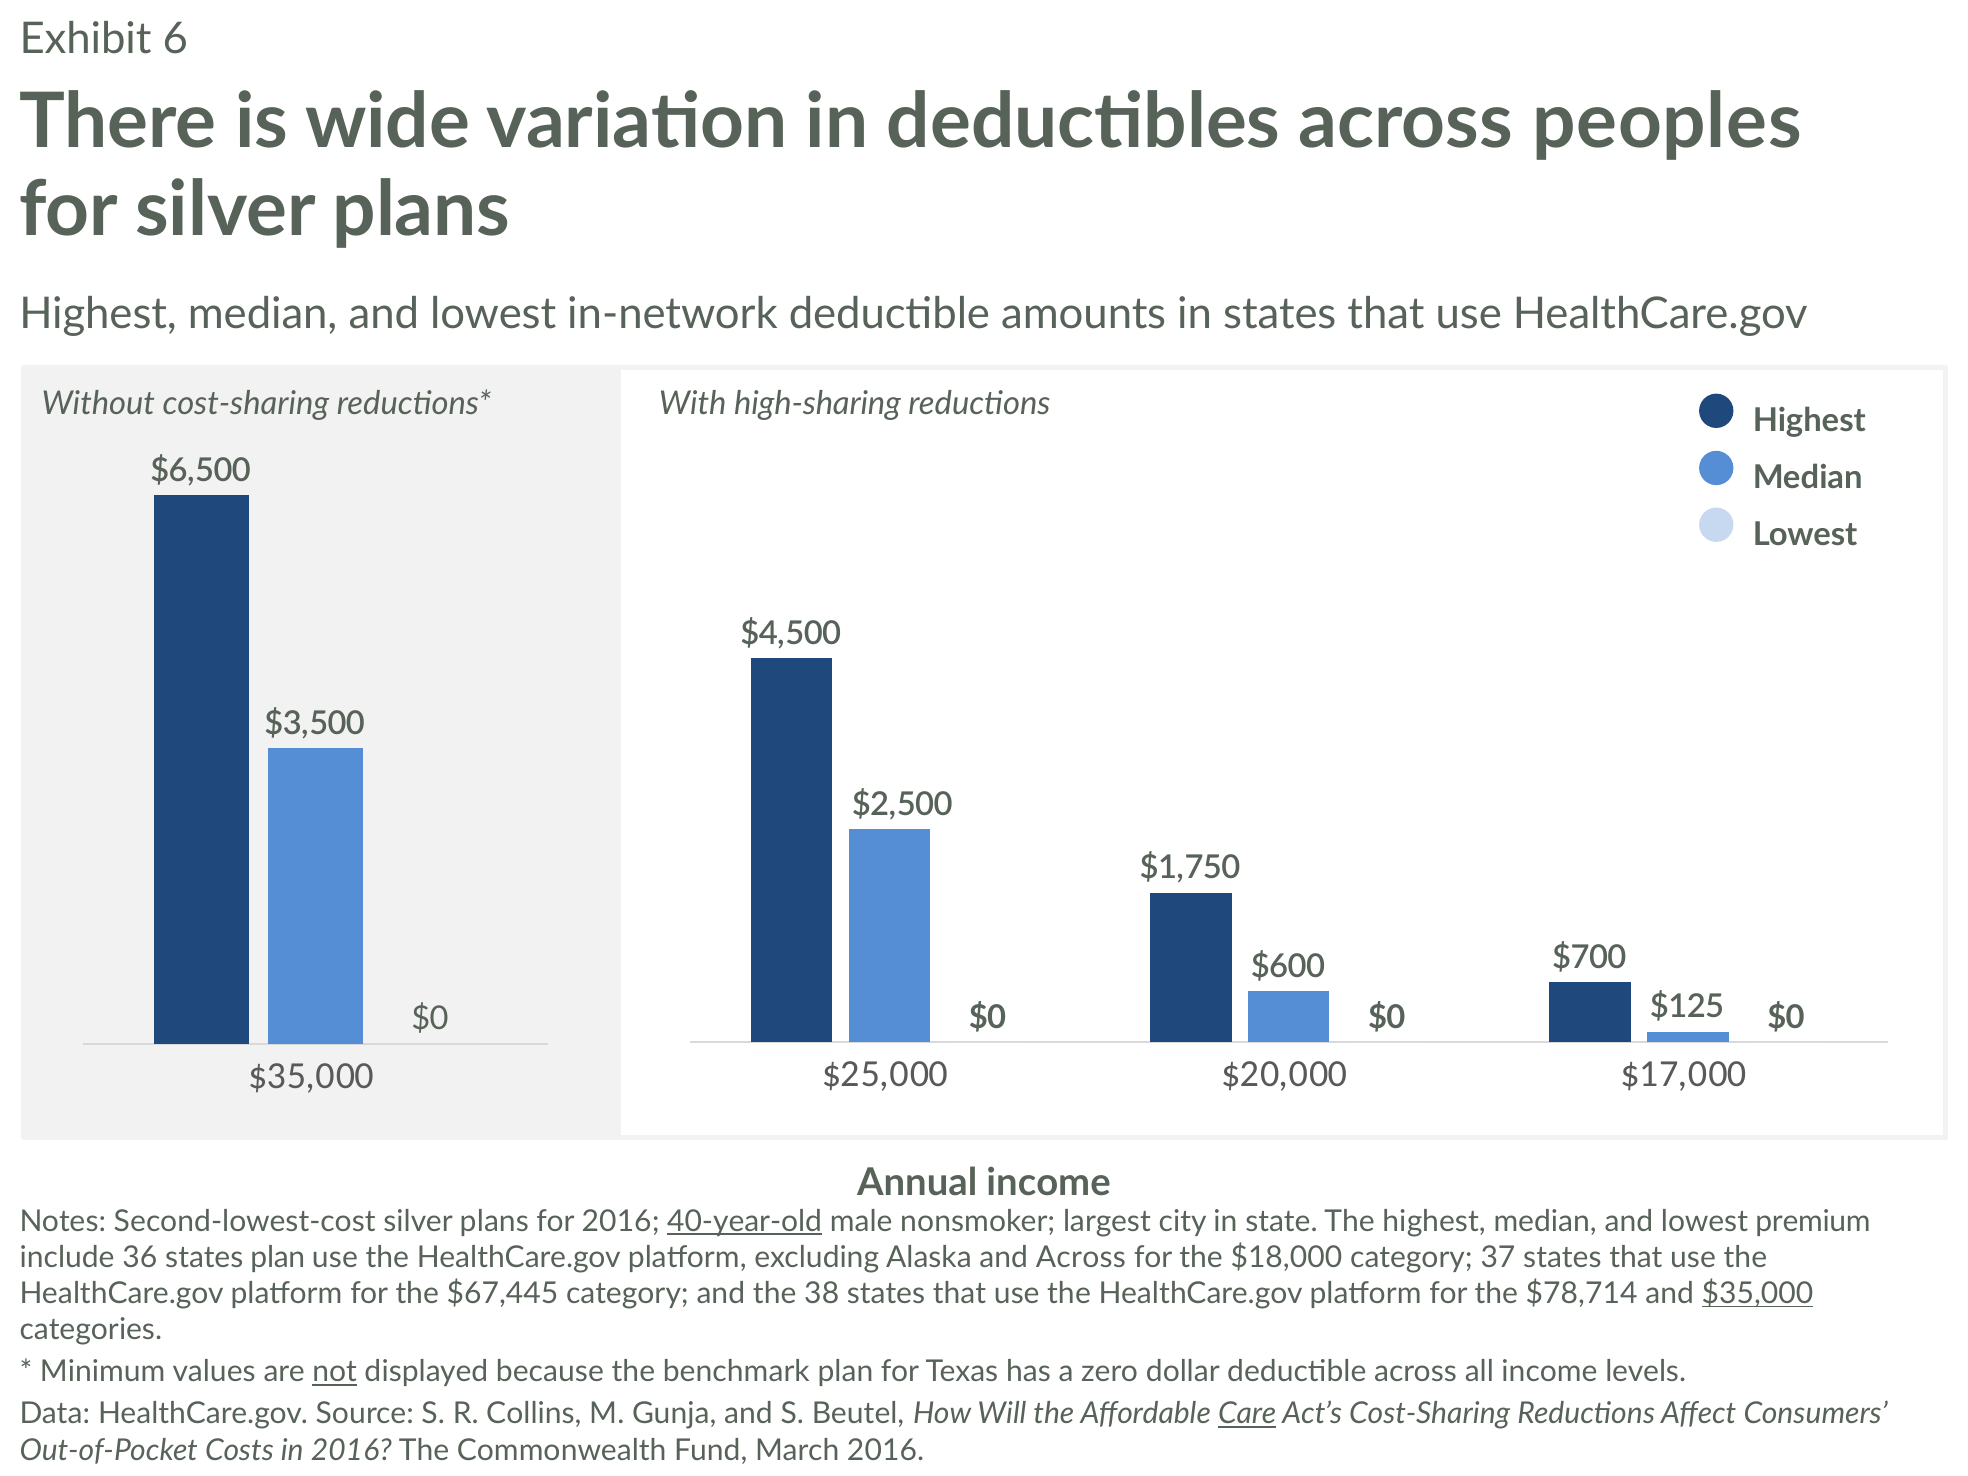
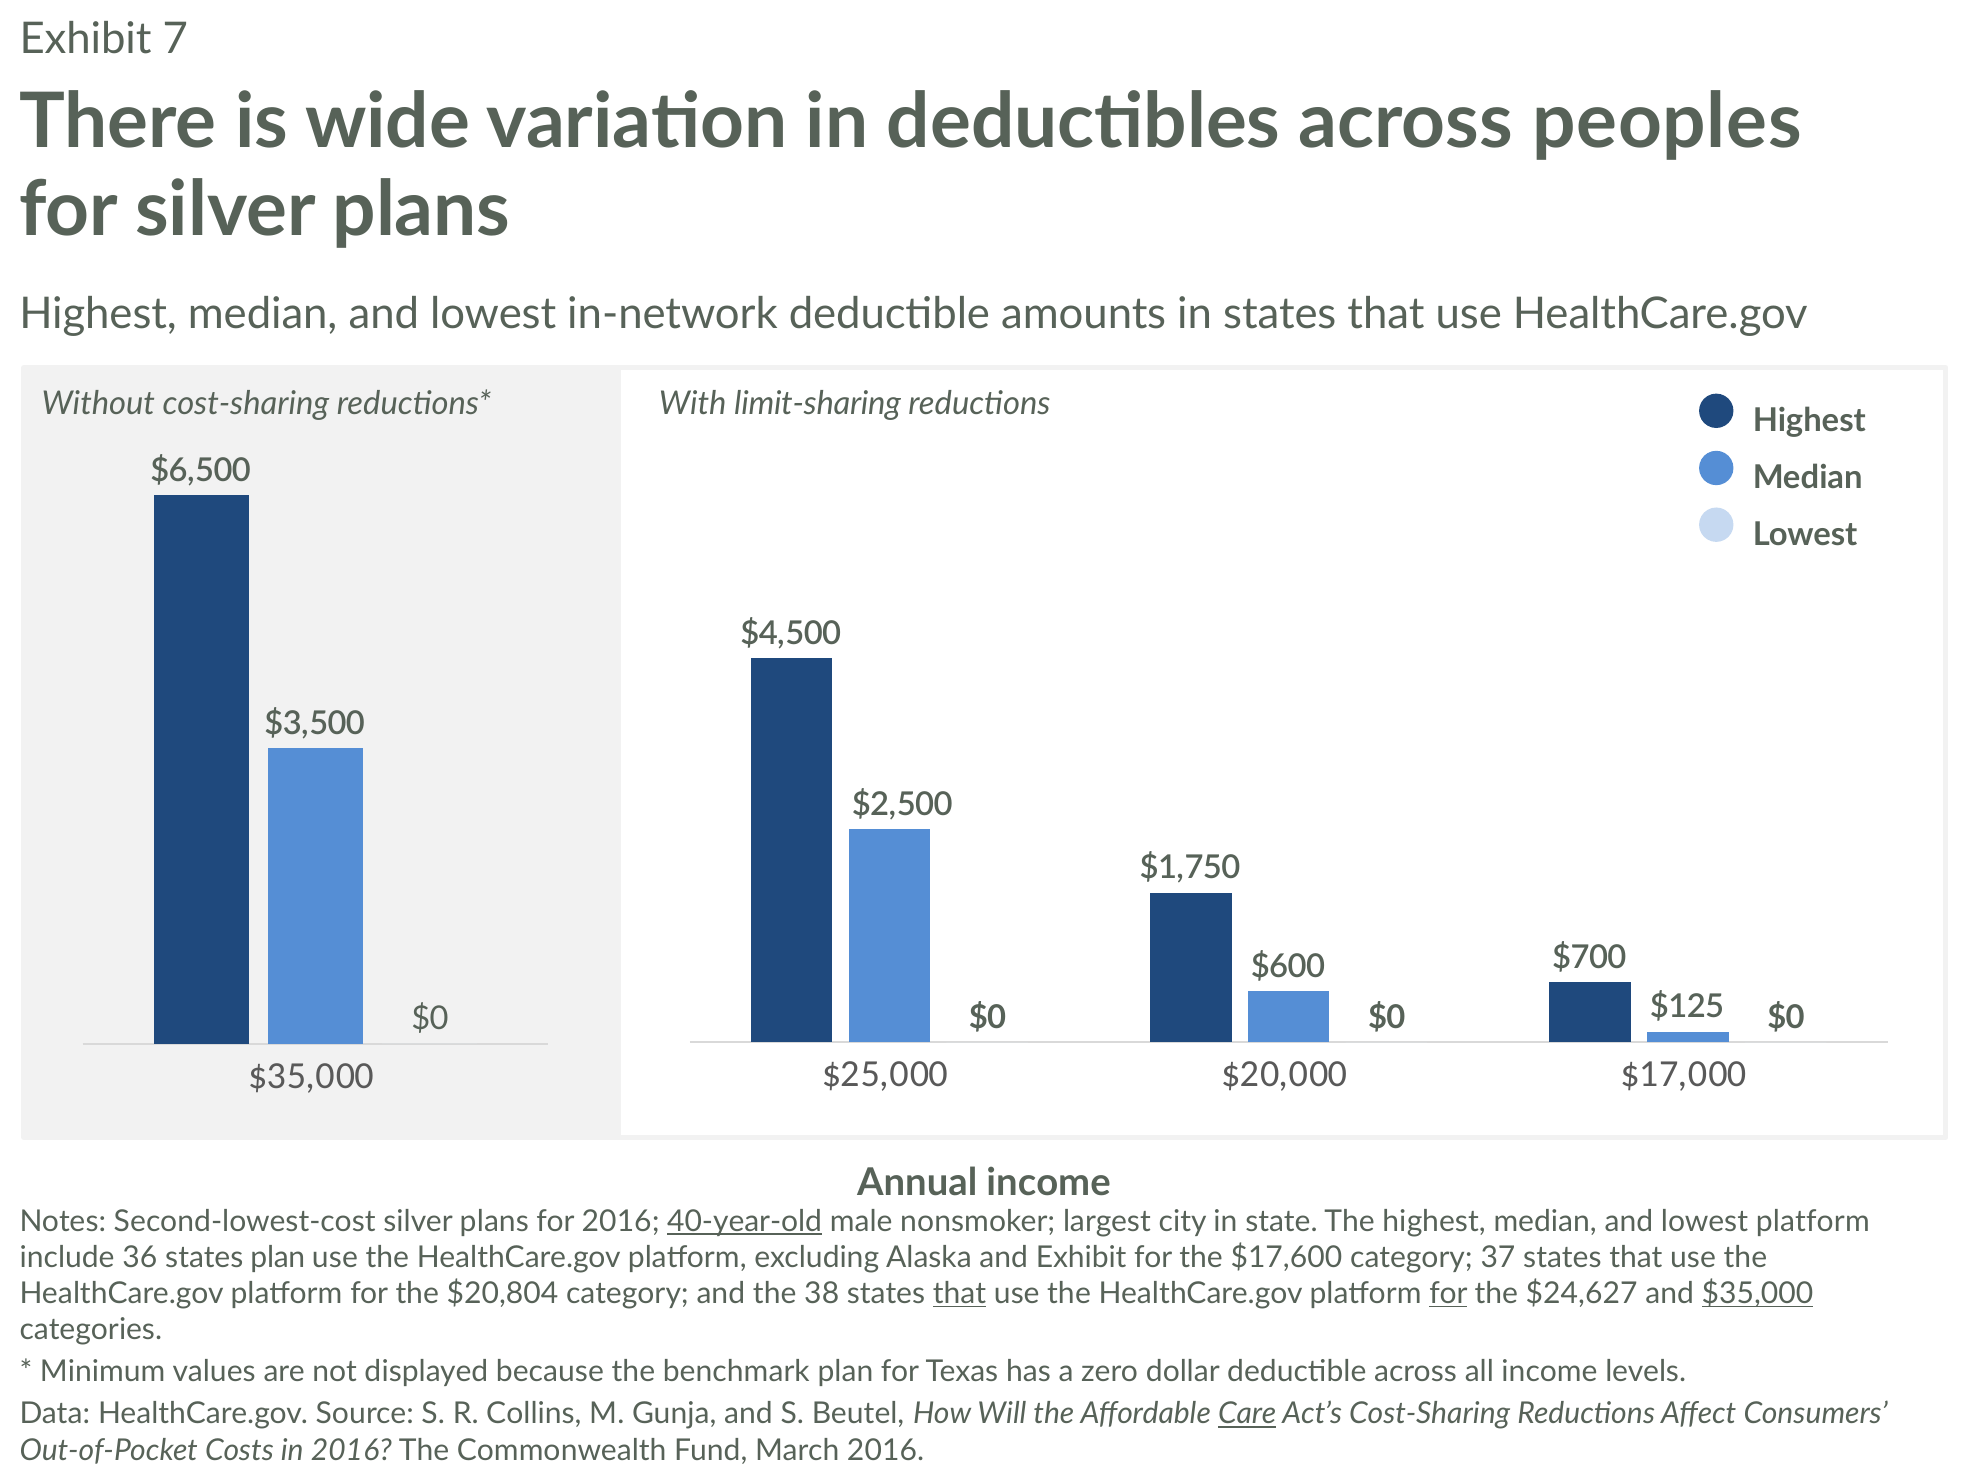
6: 6 -> 7
high-sharing: high-sharing -> limit-sharing
lowest premium: premium -> platform
and Across: Across -> Exhibit
$18,000: $18,000 -> $17,600
$67,445: $67,445 -> $20,804
that at (959, 1294) underline: none -> present
for at (1448, 1294) underline: none -> present
$78,714: $78,714 -> $24,627
not underline: present -> none
